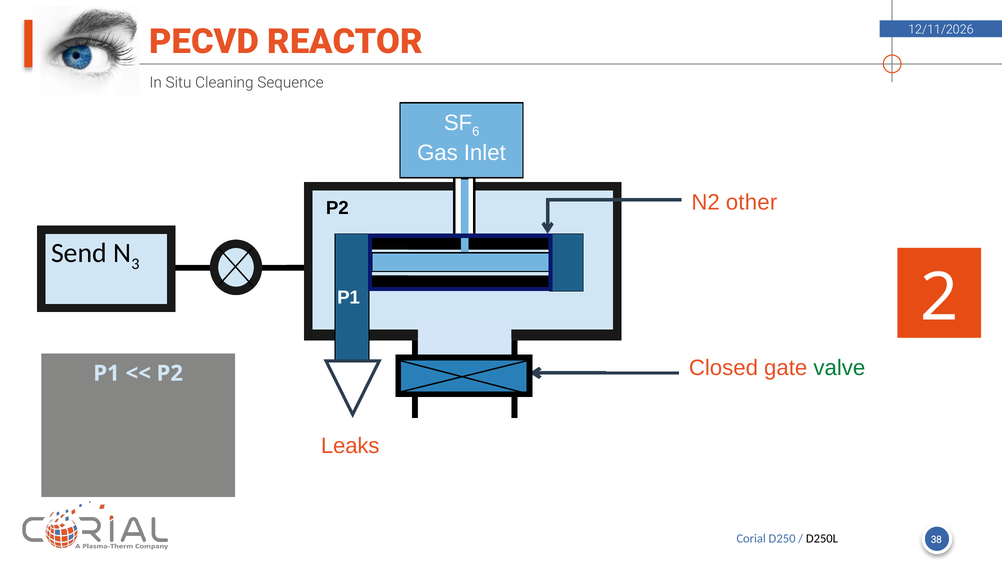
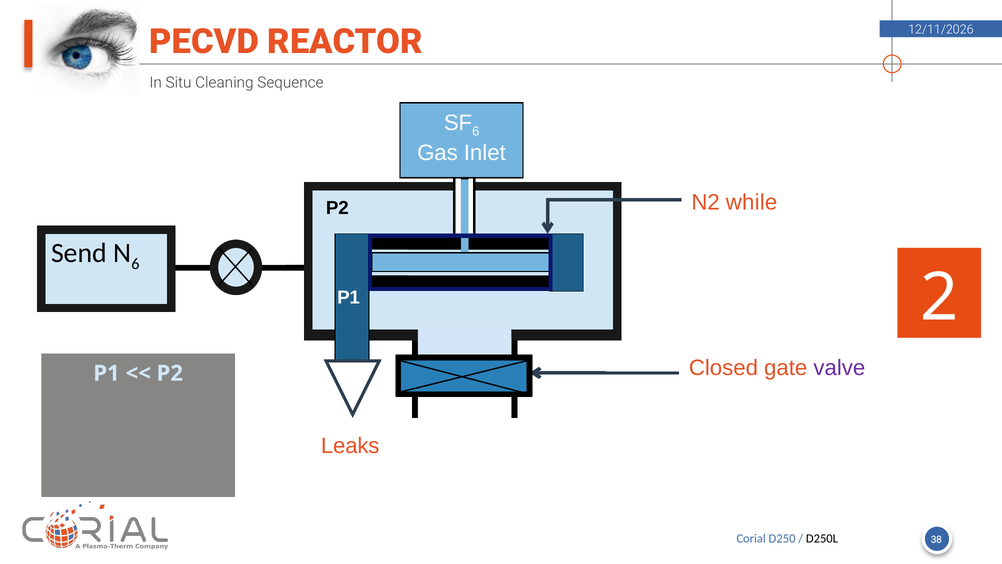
other: other -> while
3 at (135, 264): 3 -> 6
valve colour: green -> purple
